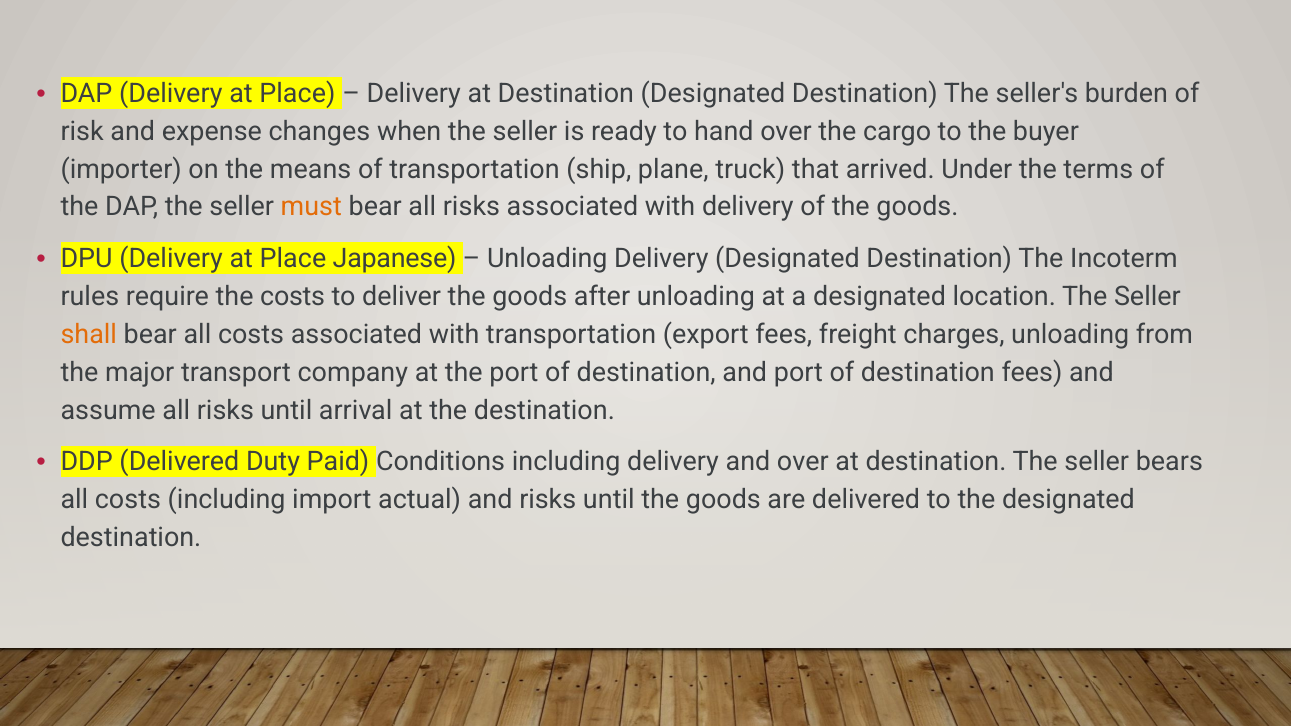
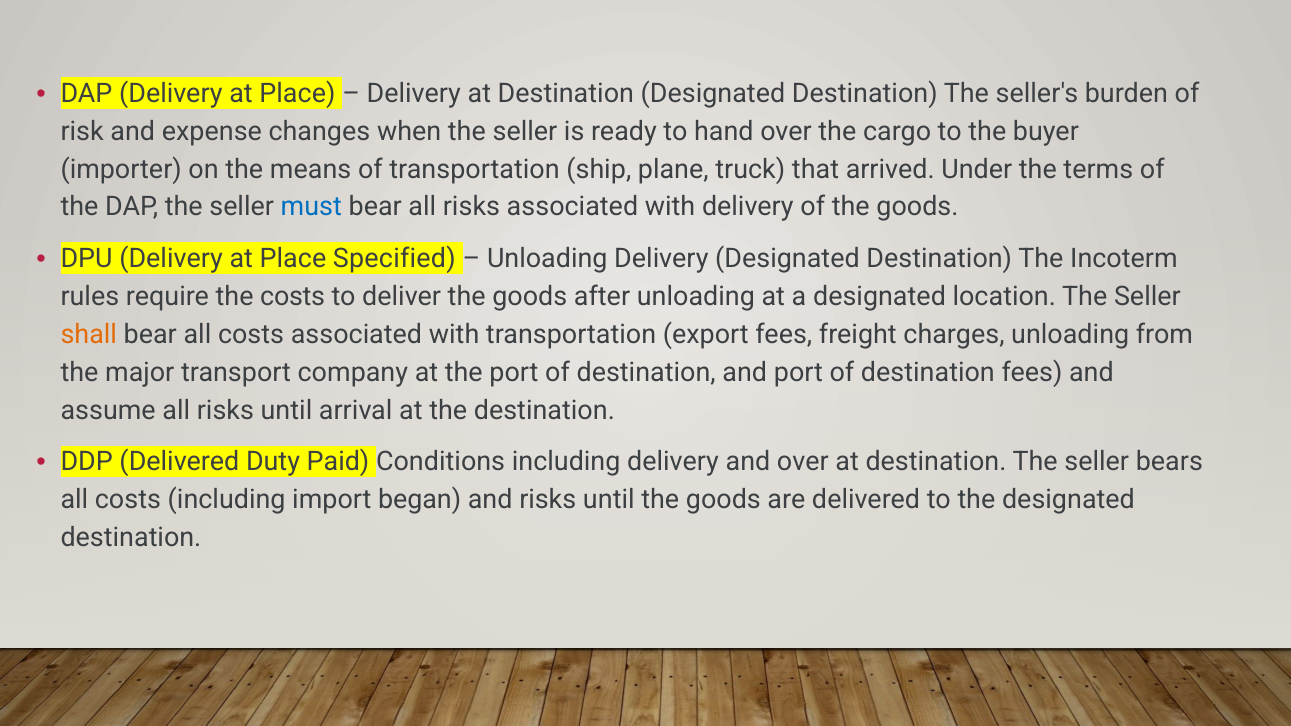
must colour: orange -> blue
Japanese: Japanese -> Specified
actual: actual -> began
